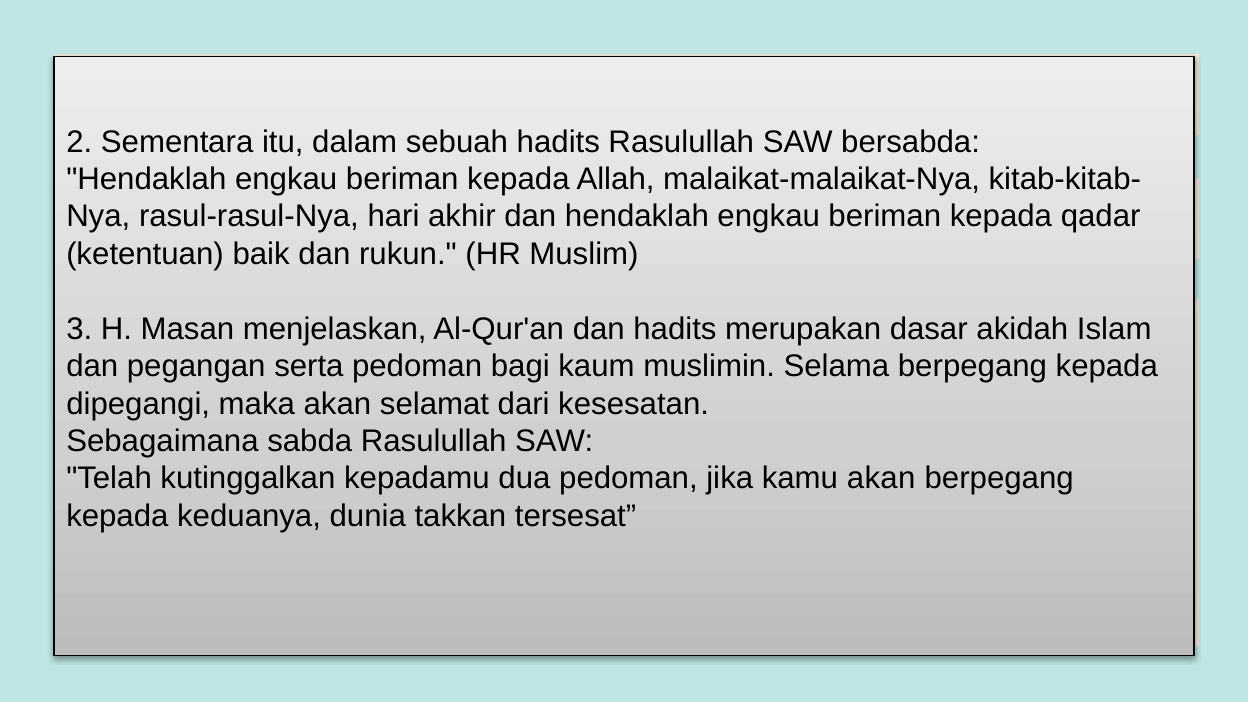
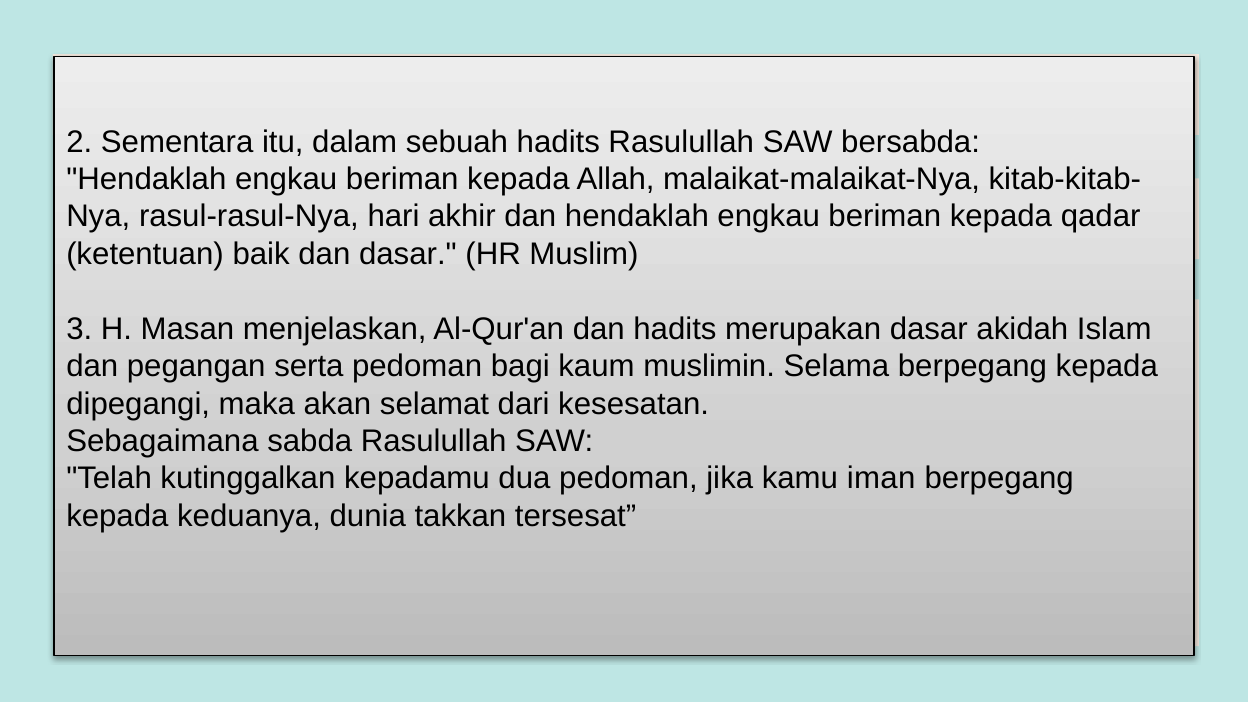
dan rukun: rukun -> dasar
kamu akan: akan -> iman
